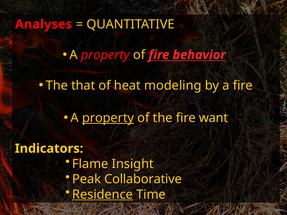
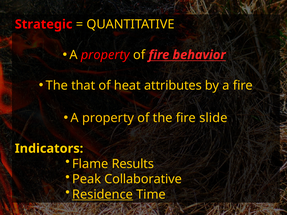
Analyses: Analyses -> Strategic
modeling: modeling -> attributes
property at (108, 118) underline: present -> none
want: want -> slide
Insight: Insight -> Results
